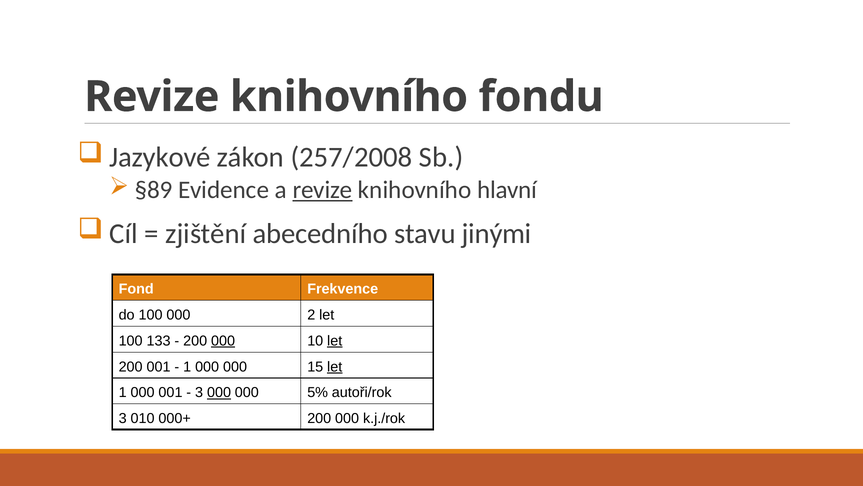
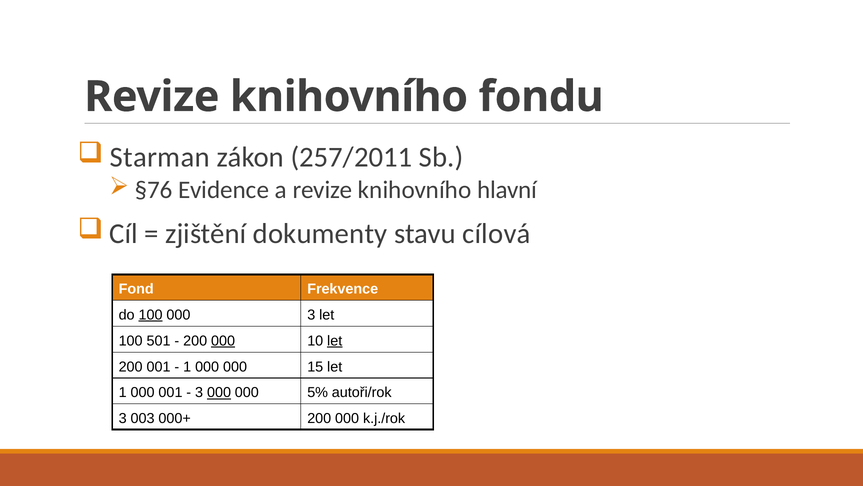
Jazykové: Jazykové -> Starman
257/2008: 257/2008 -> 257/2011
§89: §89 -> §76
revize at (322, 190) underline: present -> none
abecedního: abecedního -> dokumenty
jinými: jinými -> cílová
100 at (151, 315) underline: none -> present
000 2: 2 -> 3
133: 133 -> 501
let at (335, 366) underline: present -> none
010: 010 -> 003
